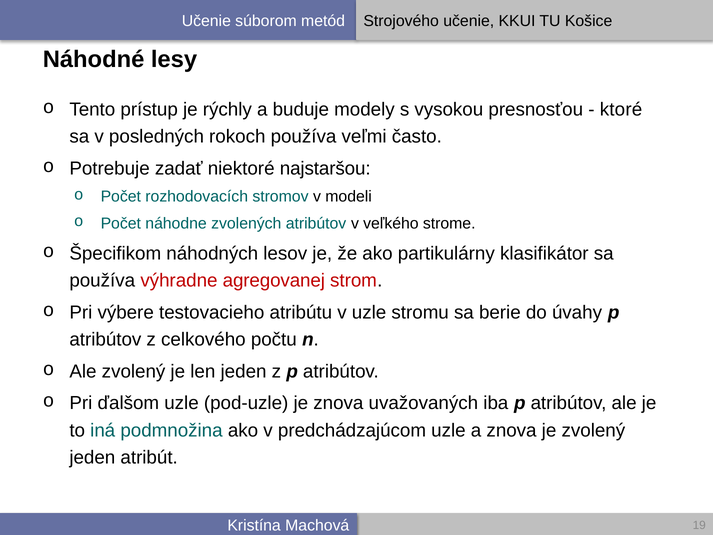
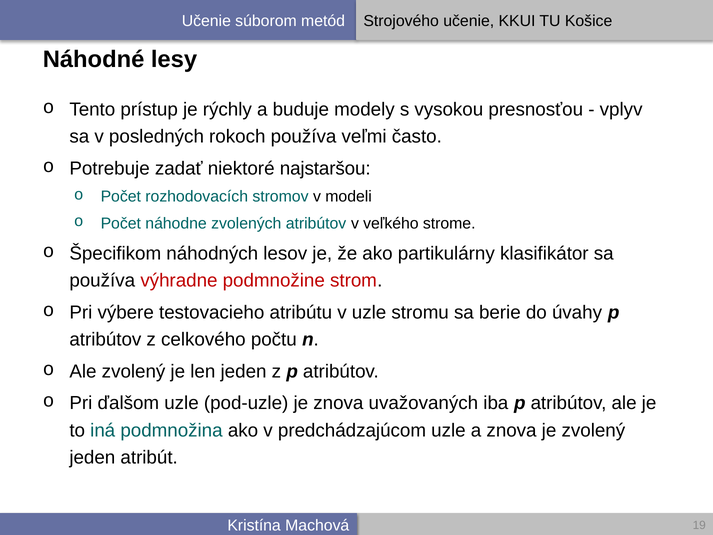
ktoré: ktoré -> vplyv
agregovanej: agregovanej -> podmnožine
